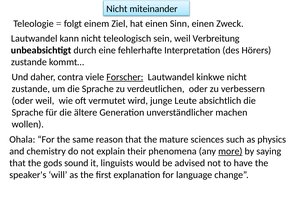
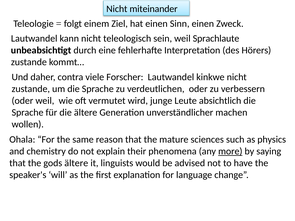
Verbreitung: Verbreitung -> Sprachlaute
Forscher underline: present -> none
gods sound: sound -> ältere
